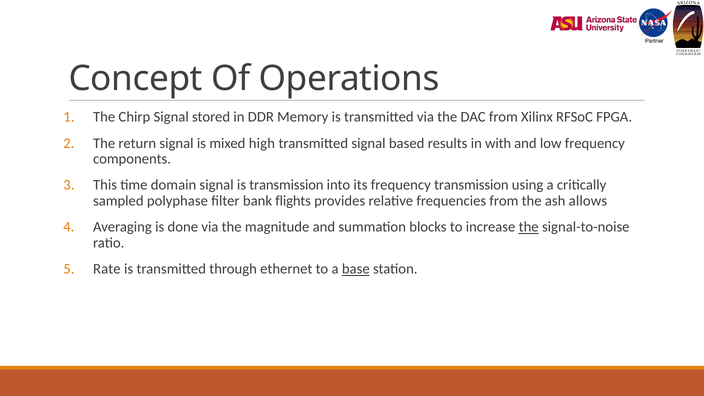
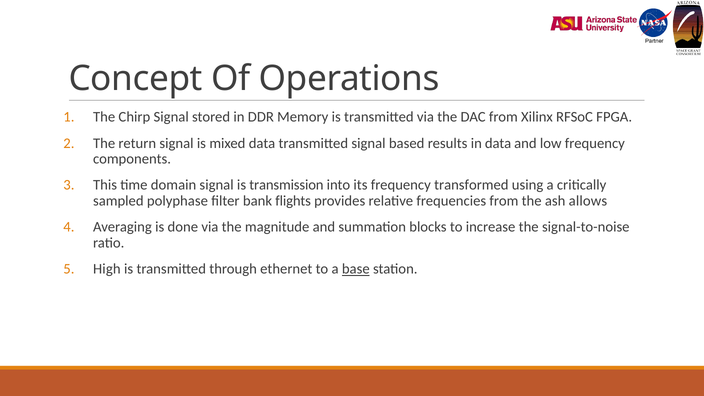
mixed high: high -> data
in with: with -> data
frequency transmission: transmission -> transformed
the at (529, 227) underline: present -> none
Rate: Rate -> High
